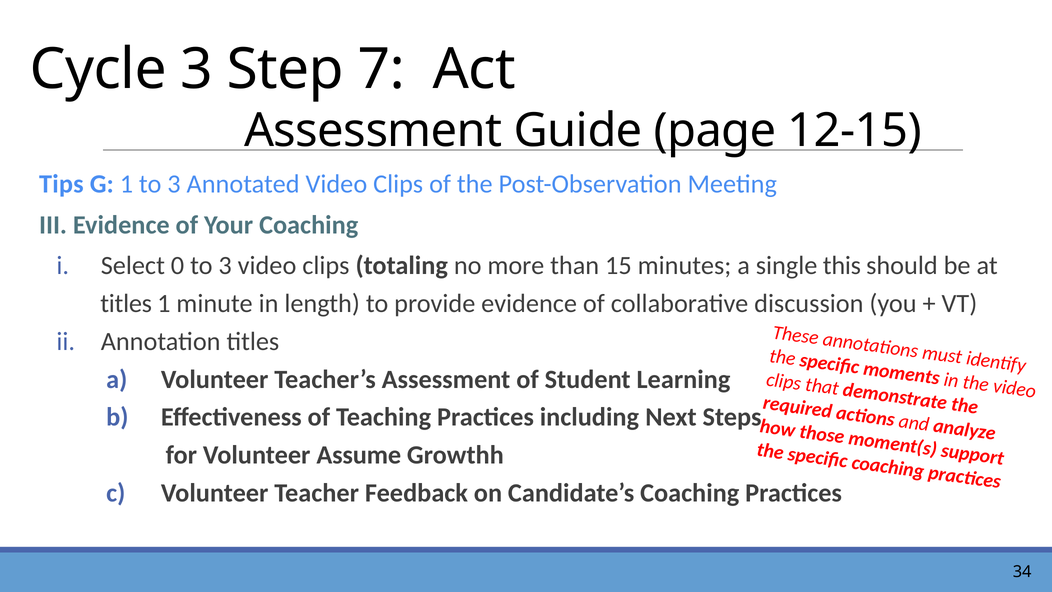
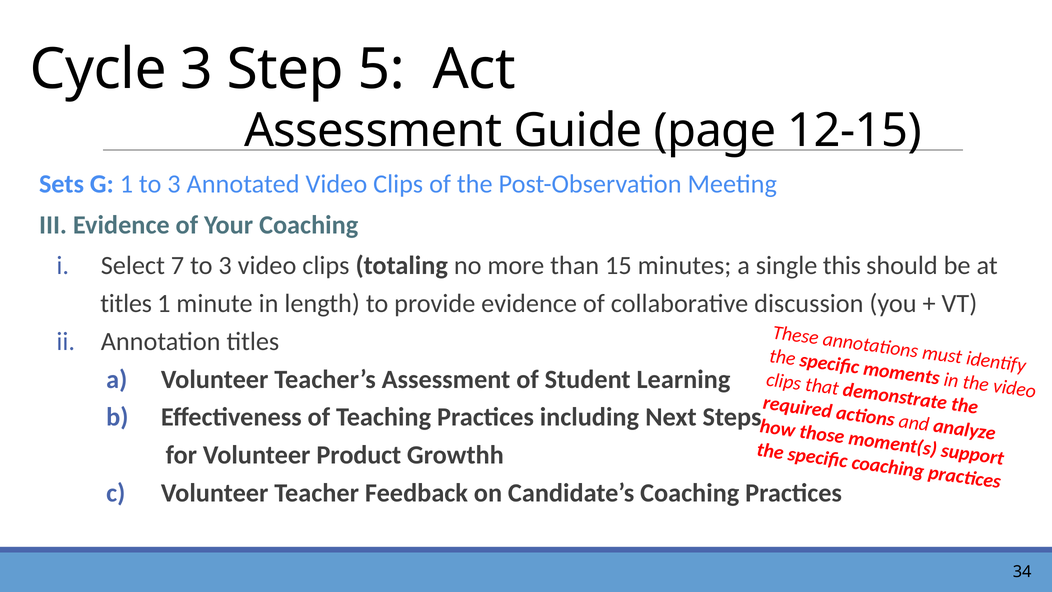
7: 7 -> 5
Tips: Tips -> Sets
0: 0 -> 7
Assume: Assume -> Product
